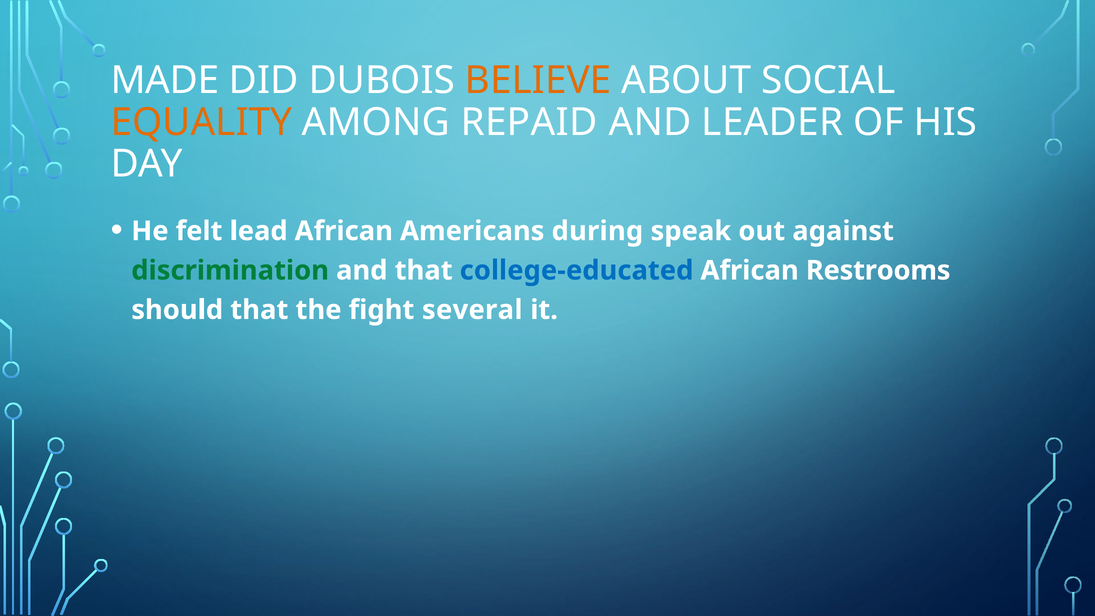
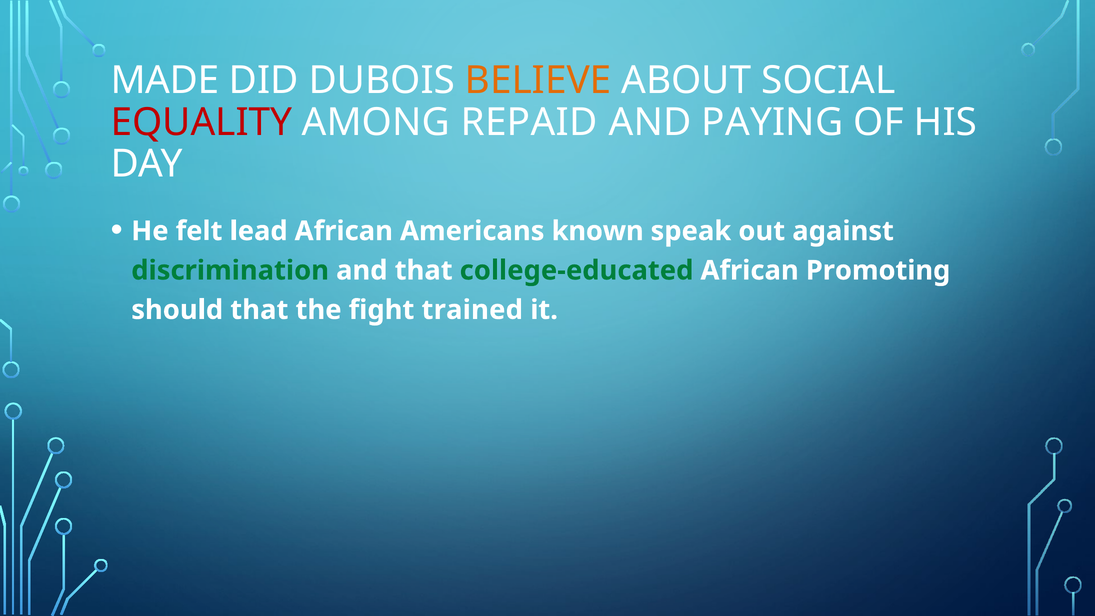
EQUALITY colour: orange -> red
LEADER: LEADER -> PAYING
during: during -> known
college-educated colour: blue -> green
Restrooms: Restrooms -> Promoting
several: several -> trained
